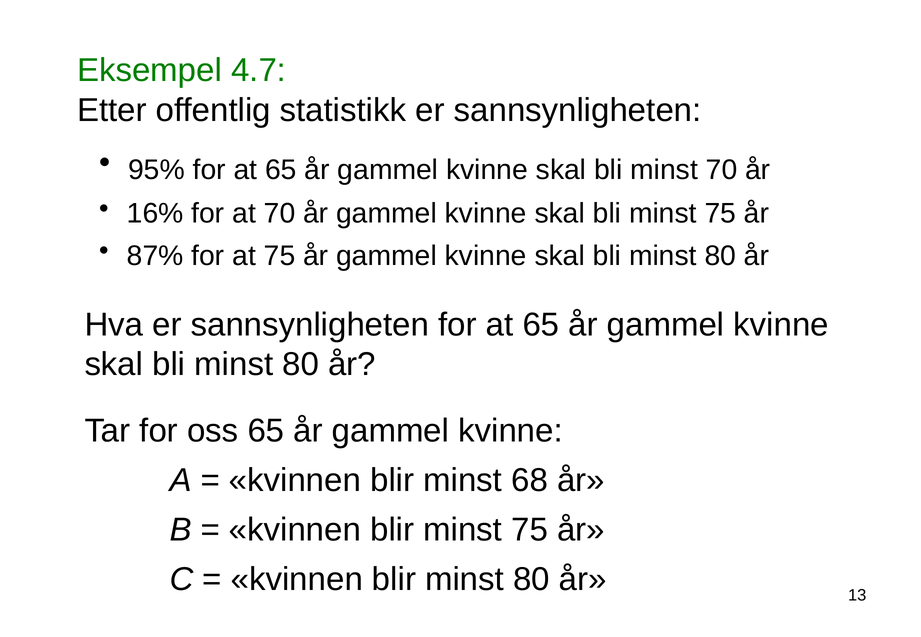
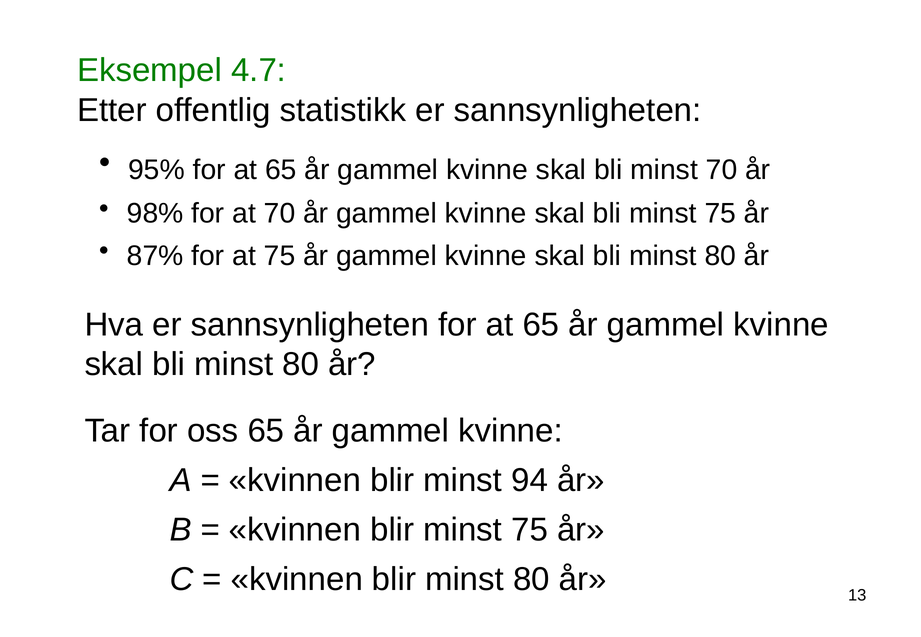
16%: 16% -> 98%
68: 68 -> 94
